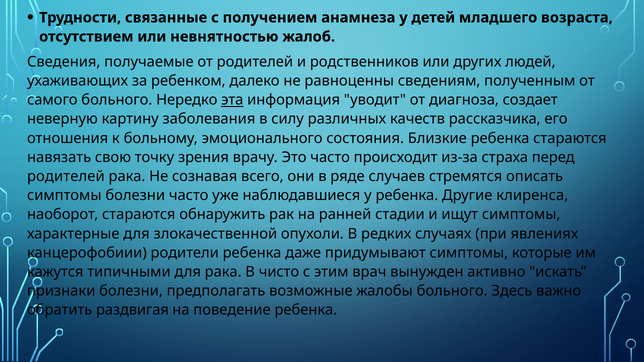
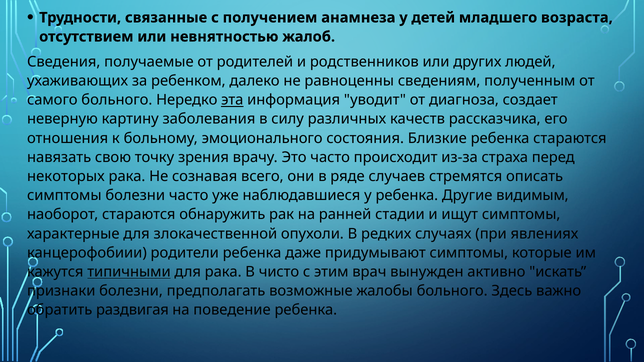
родителей at (66, 177): родителей -> некоторых
клиренса: клиренса -> видимым
типичными underline: none -> present
